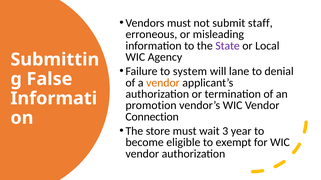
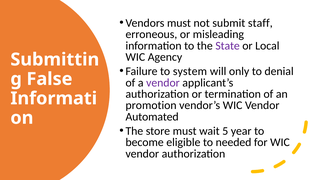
lane: lane -> only
vendor at (163, 83) colour: orange -> purple
Connection: Connection -> Automated
3: 3 -> 5
exempt: exempt -> needed
